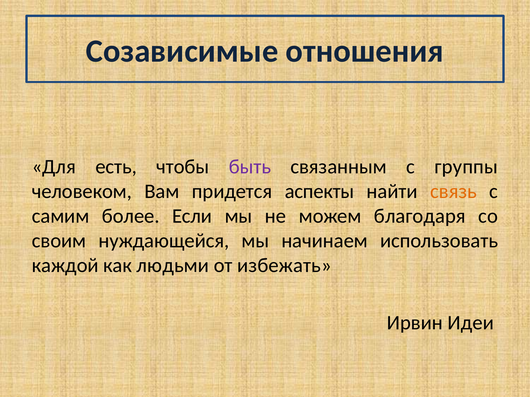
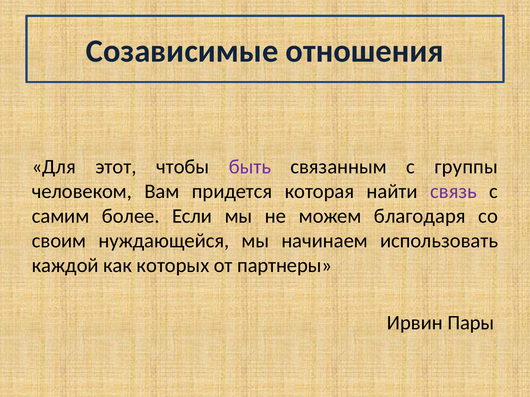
есть: есть -> этот
аспекты: аспекты -> которая
связь colour: orange -> purple
людьми: людьми -> которых
избежать: избежать -> партнеры
Идеи: Идеи -> Пары
